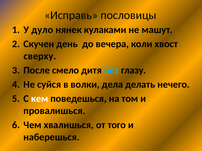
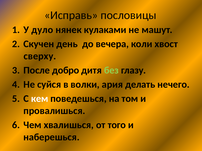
смело: смело -> добро
без colour: light blue -> light green
дела: дела -> ария
